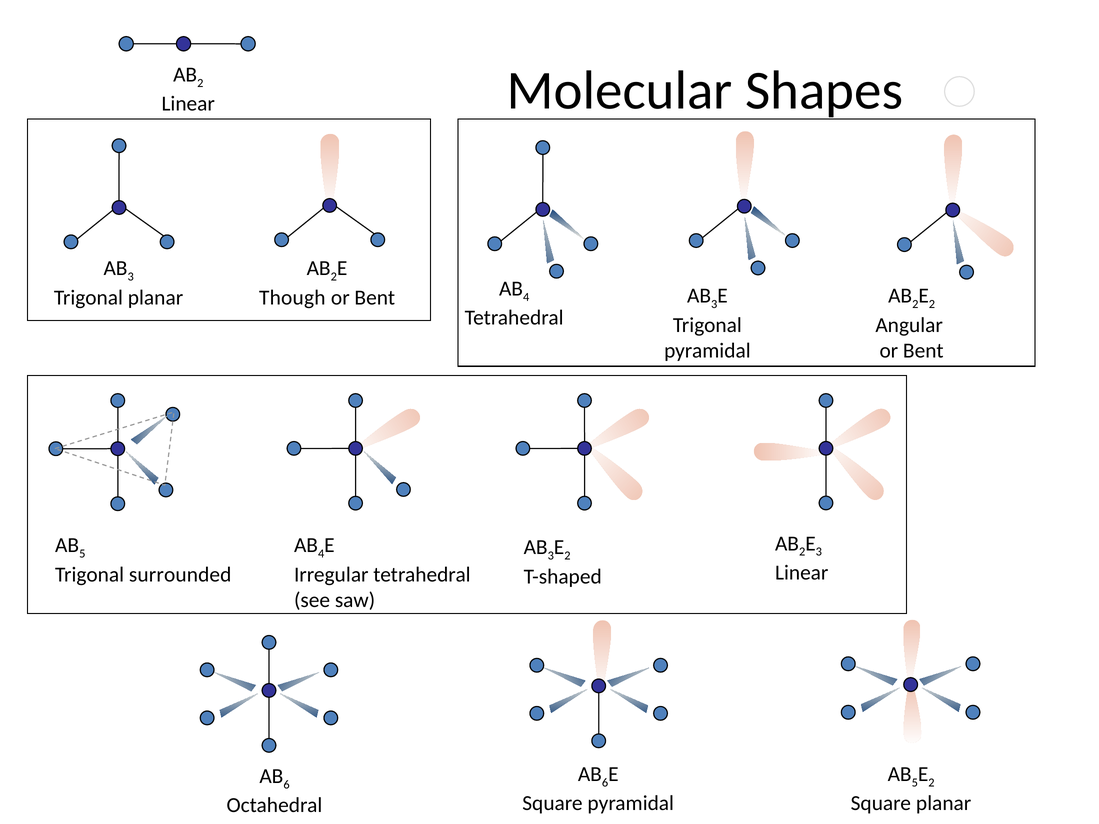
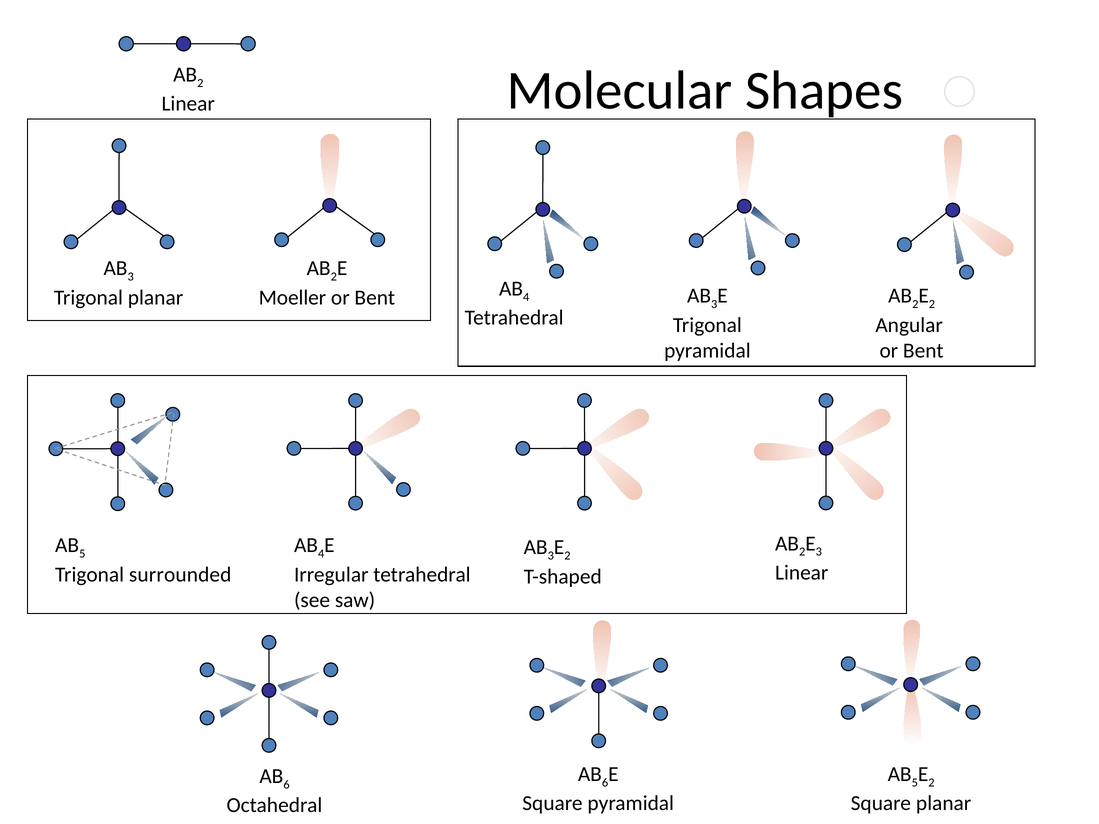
Though: Though -> Moeller
